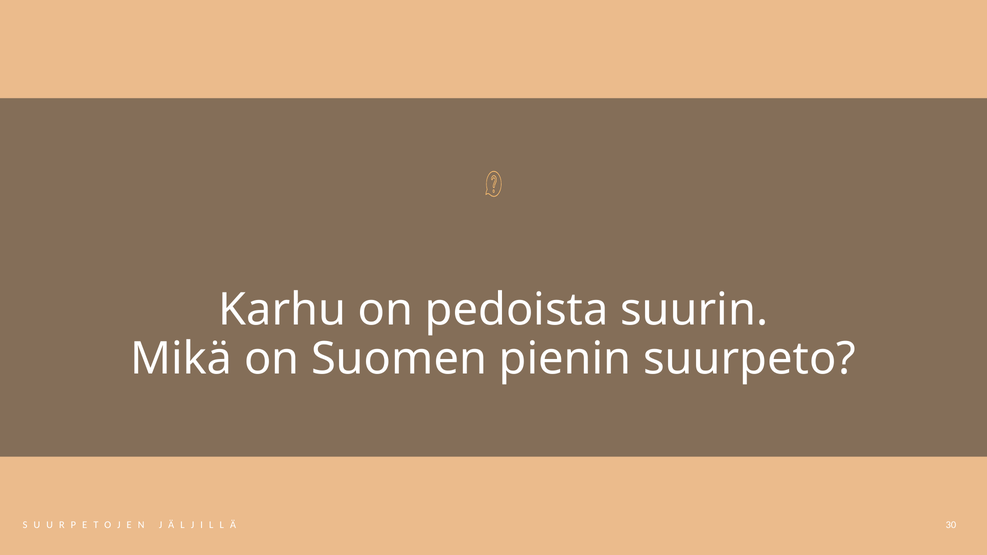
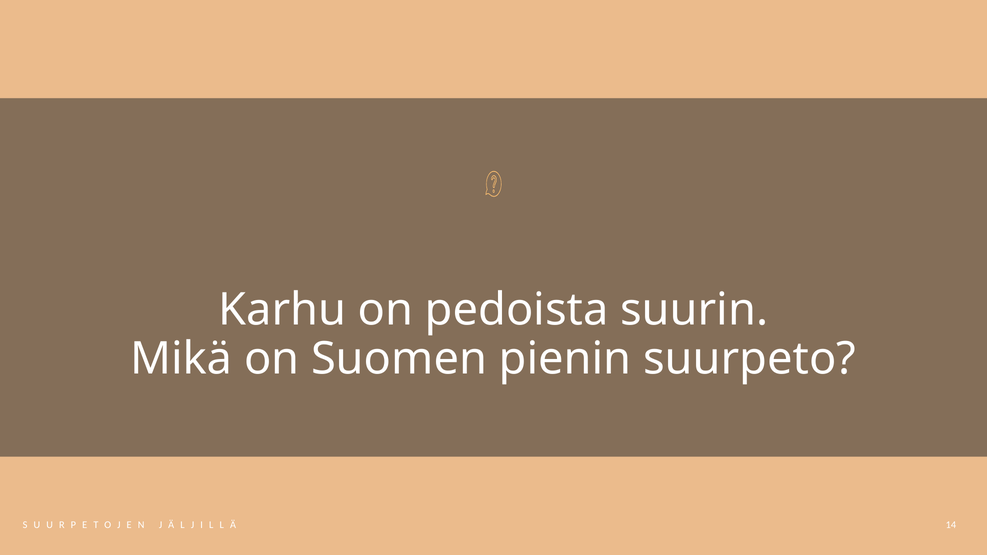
30: 30 -> 14
